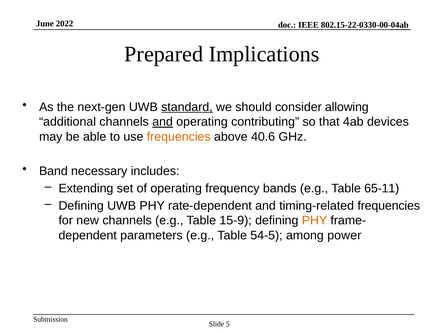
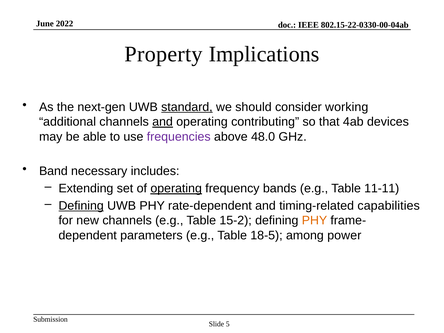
Prepared: Prepared -> Property
allowing: allowing -> working
frequencies at (179, 137) colour: orange -> purple
40.6: 40.6 -> 48.0
operating at (176, 189) underline: none -> present
65-11: 65-11 -> 11-11
Defining at (81, 206) underline: none -> present
timing-related frequencies: frequencies -> capabilities
15-9: 15-9 -> 15-2
54-5: 54-5 -> 18-5
